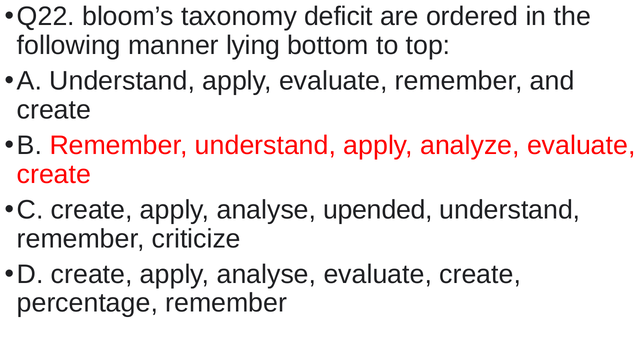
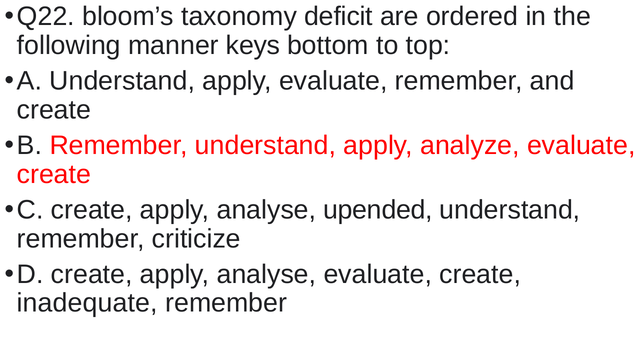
lying: lying -> keys
percentage: percentage -> inadequate
